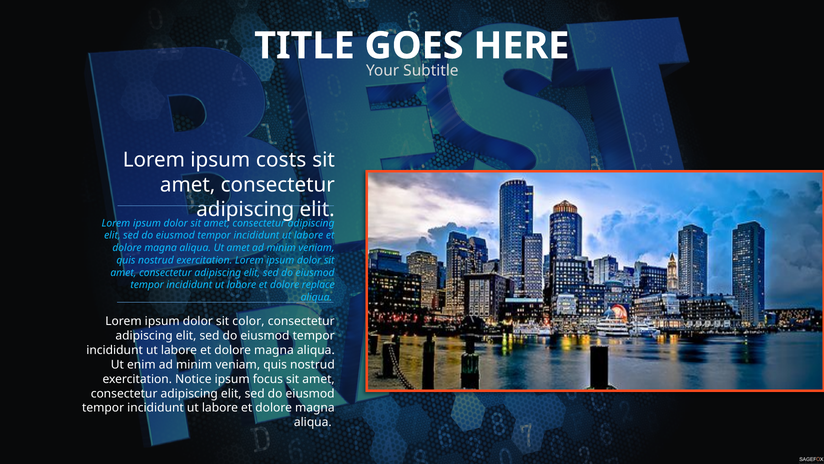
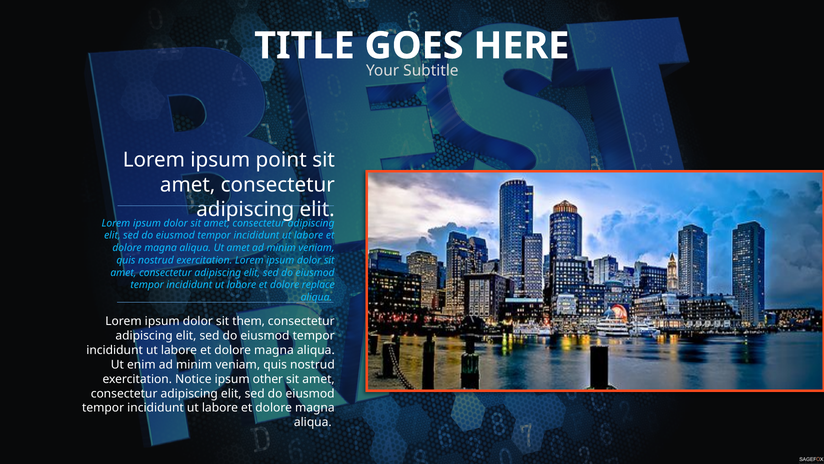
costs: costs -> point
color: color -> them
focus: focus -> other
